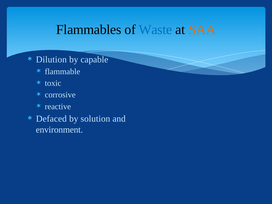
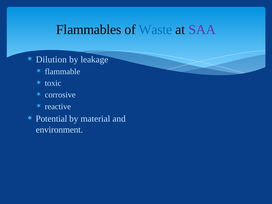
SAA colour: orange -> purple
capable: capable -> leakage
Defaced: Defaced -> Potential
solution: solution -> material
